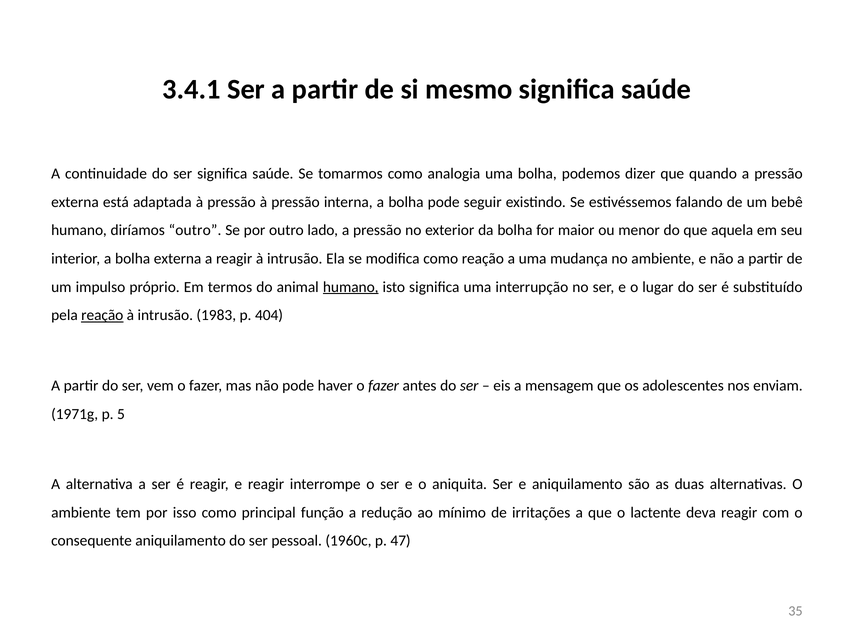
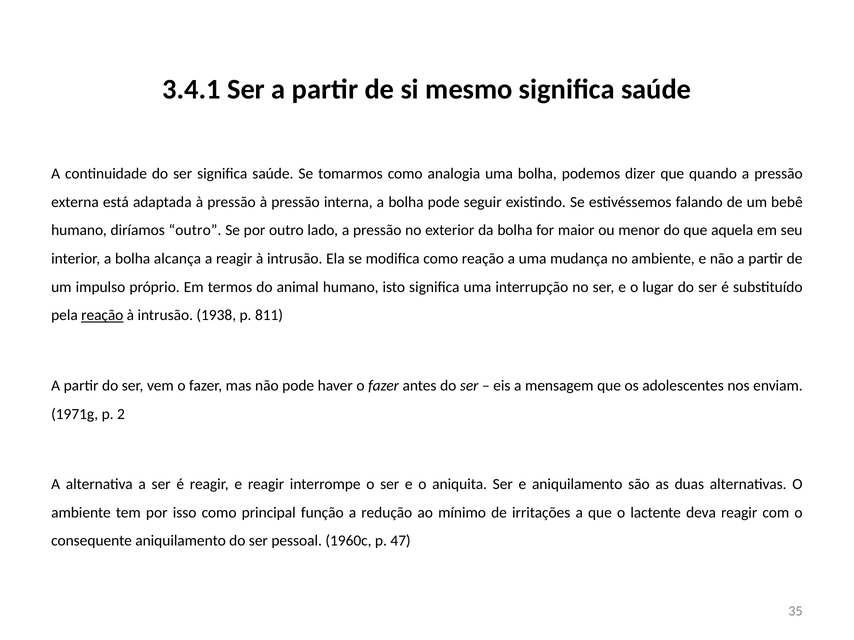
bolha externa: externa -> alcança
humano at (351, 287) underline: present -> none
1983: 1983 -> 1938
404: 404 -> 811
5: 5 -> 2
